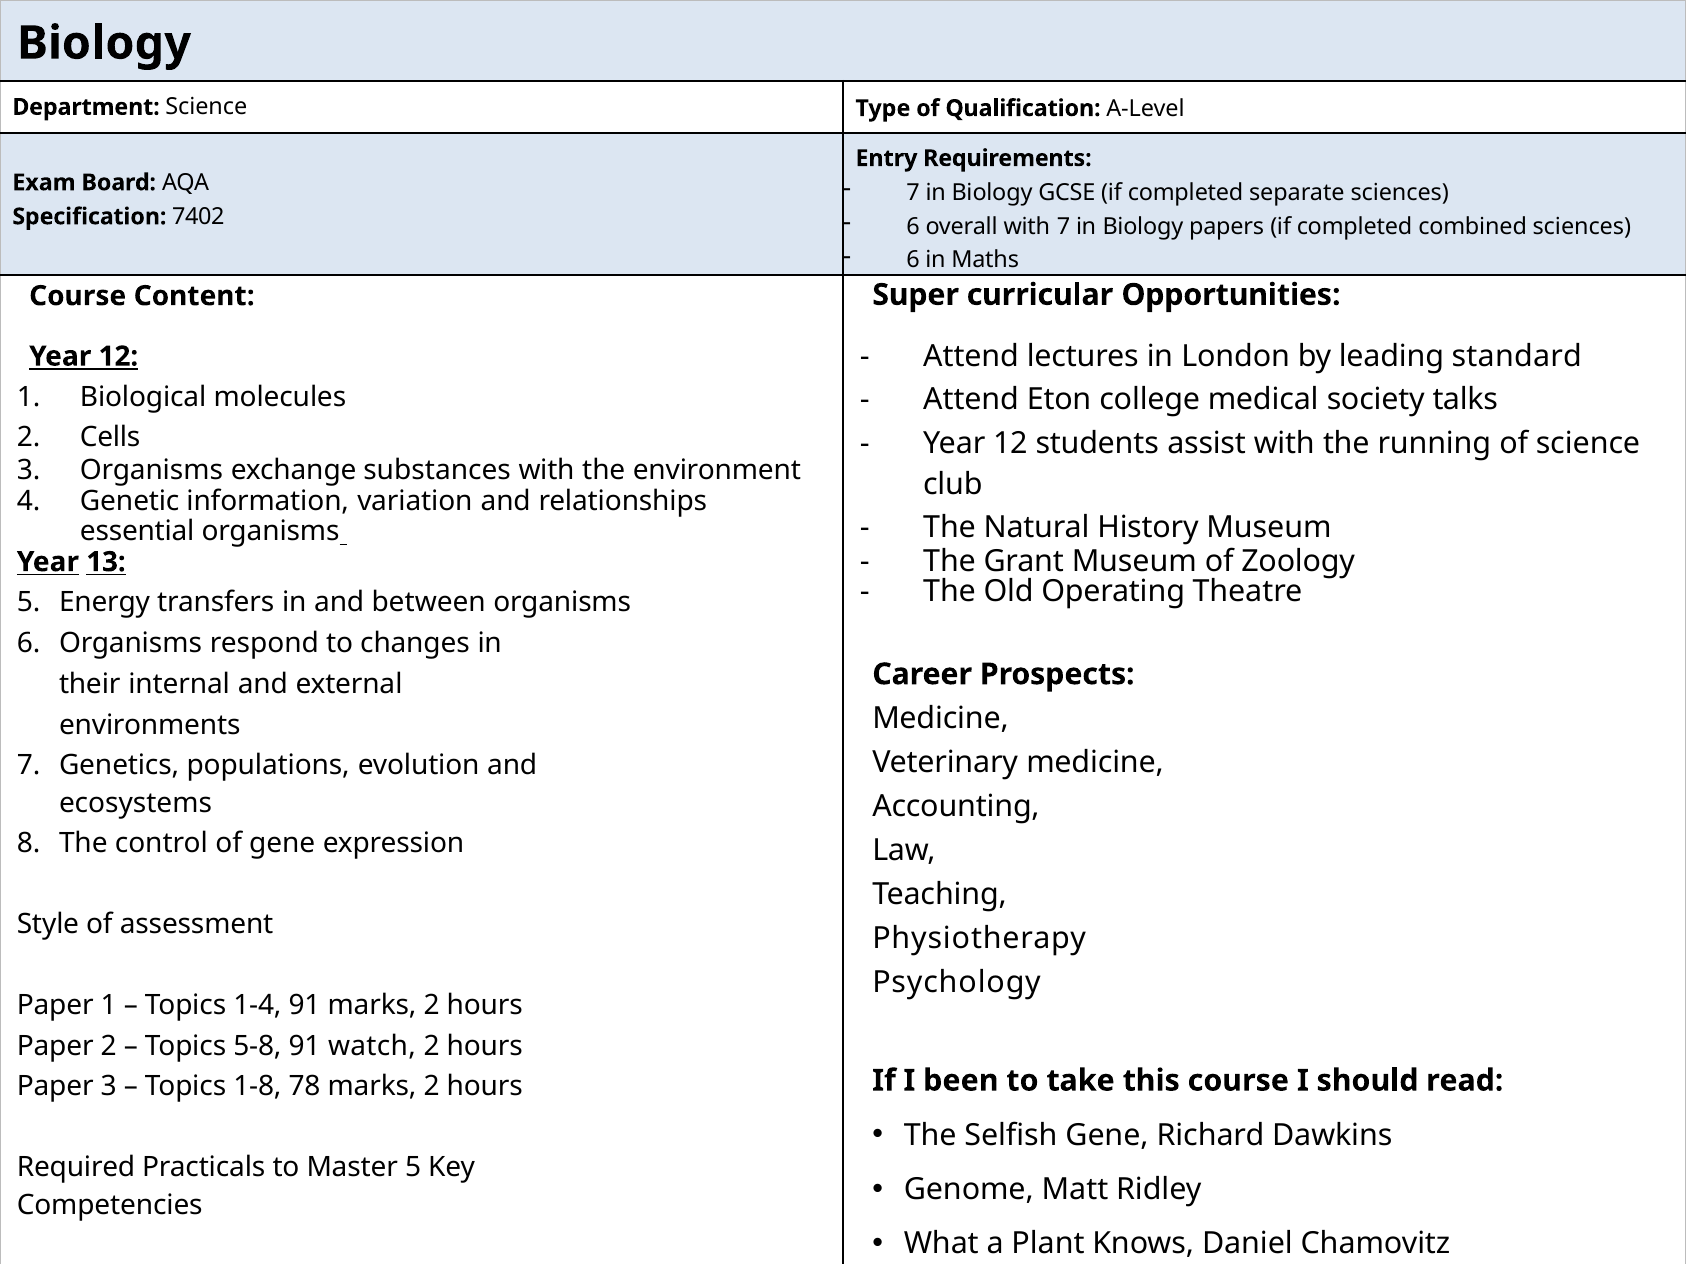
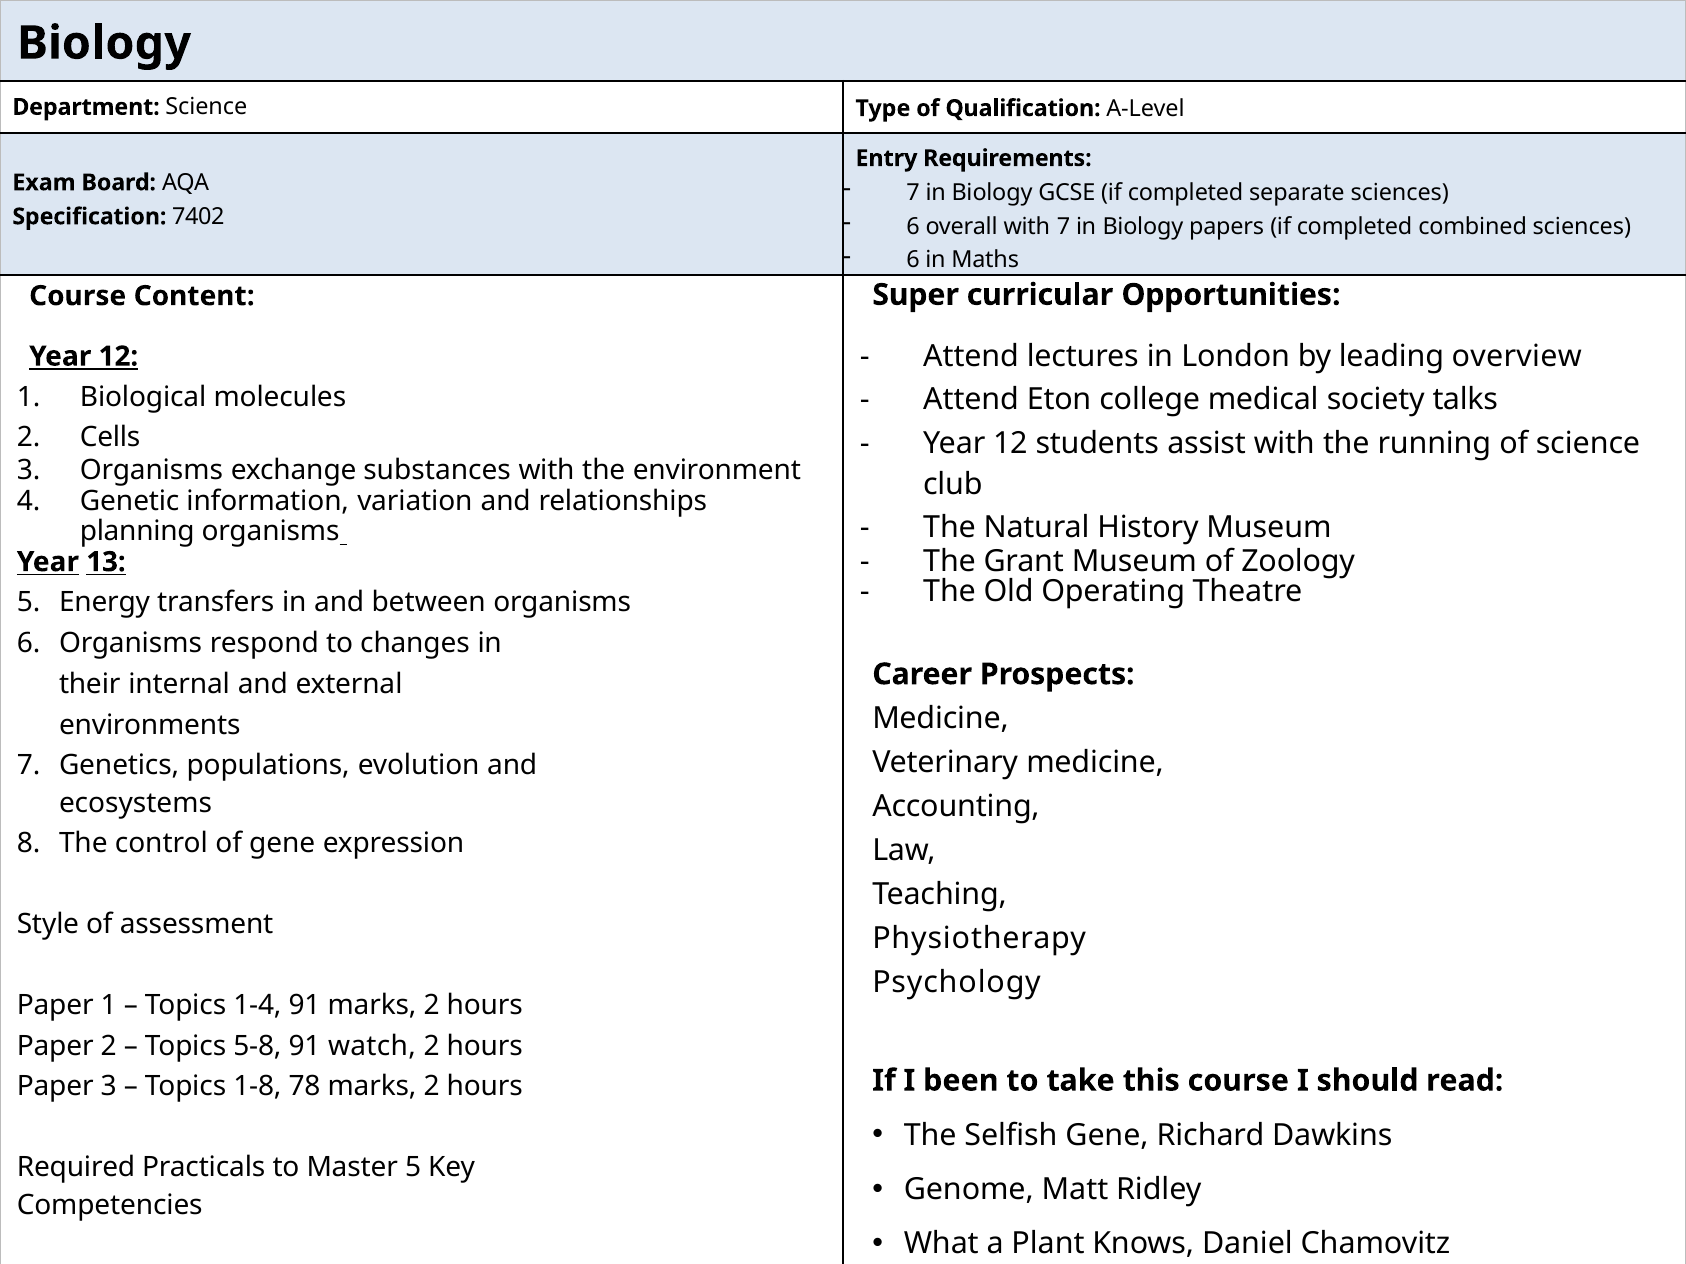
standard: standard -> overview
essential: essential -> planning
